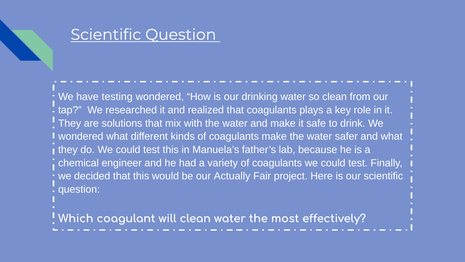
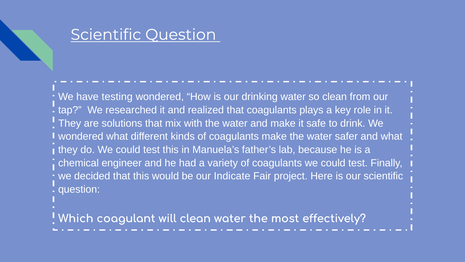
Actually: Actually -> Indicate
